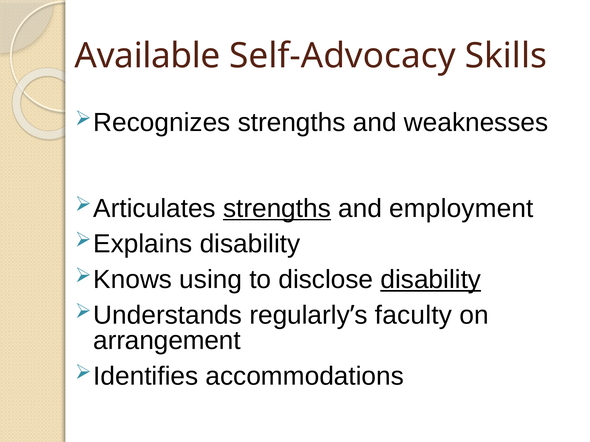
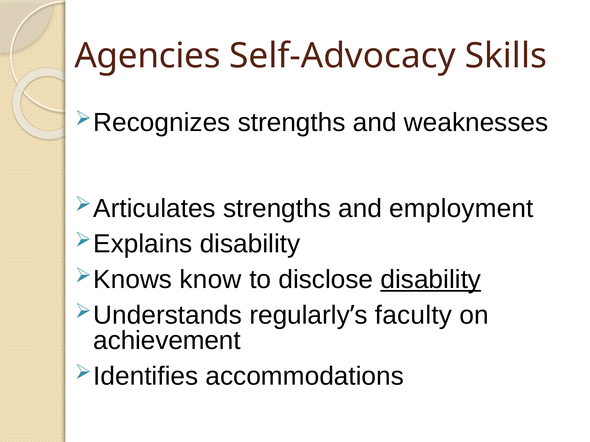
Available: Available -> Agencies
strengths at (277, 209) underline: present -> none
using: using -> know
arrangement: arrangement -> achievement
